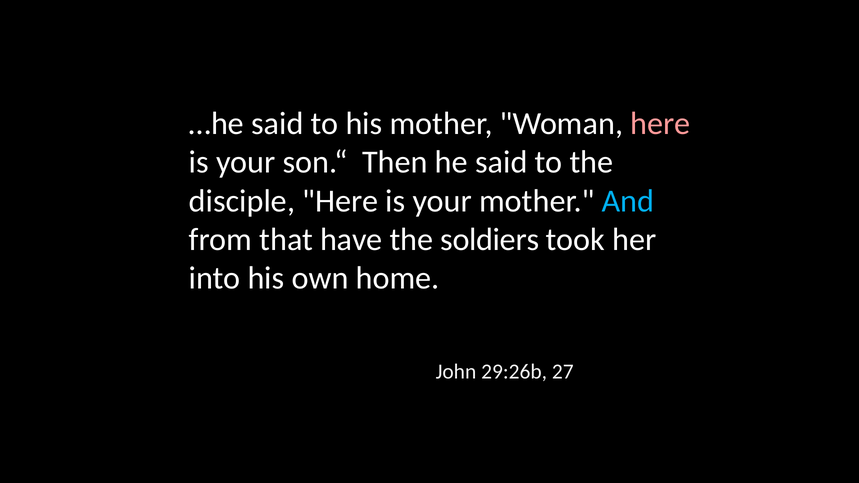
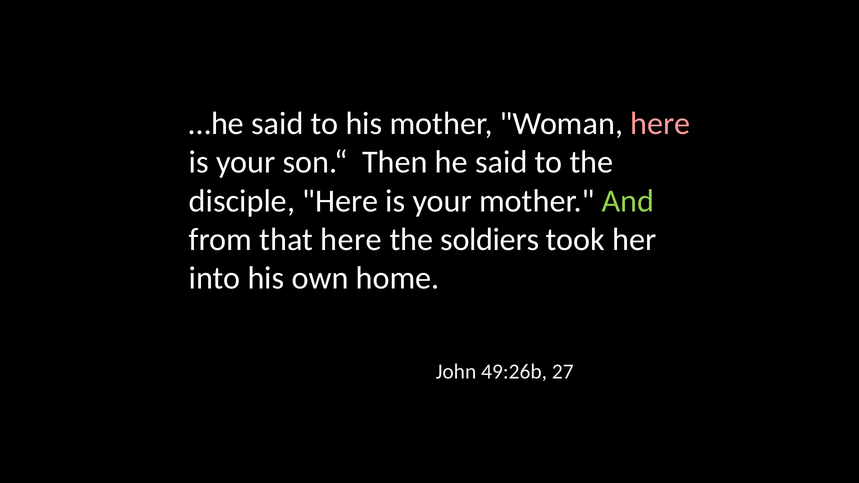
And colour: light blue -> light green
that have: have -> here
29:26b: 29:26b -> 49:26b
